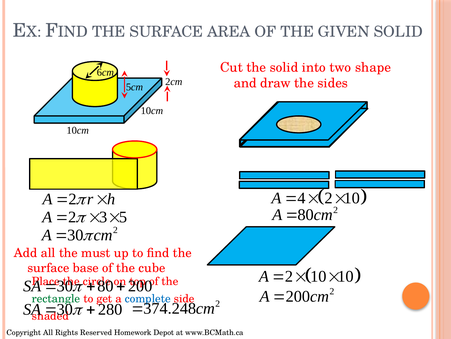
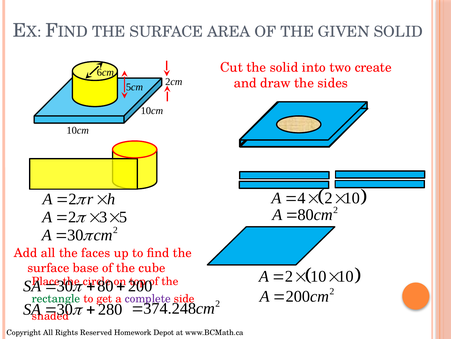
shape: shape -> create
must: must -> faces
complete colour: blue -> purple
